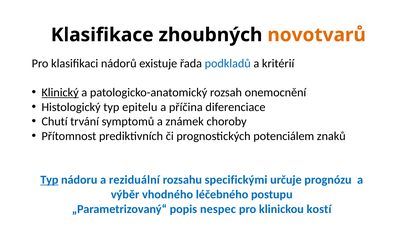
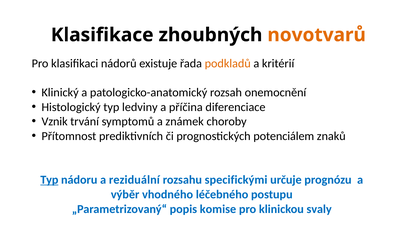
podkladů colour: blue -> orange
Klinický underline: present -> none
epitelu: epitelu -> ledviny
Chutí: Chutí -> Vznik
nespec: nespec -> komise
kostí: kostí -> svaly
